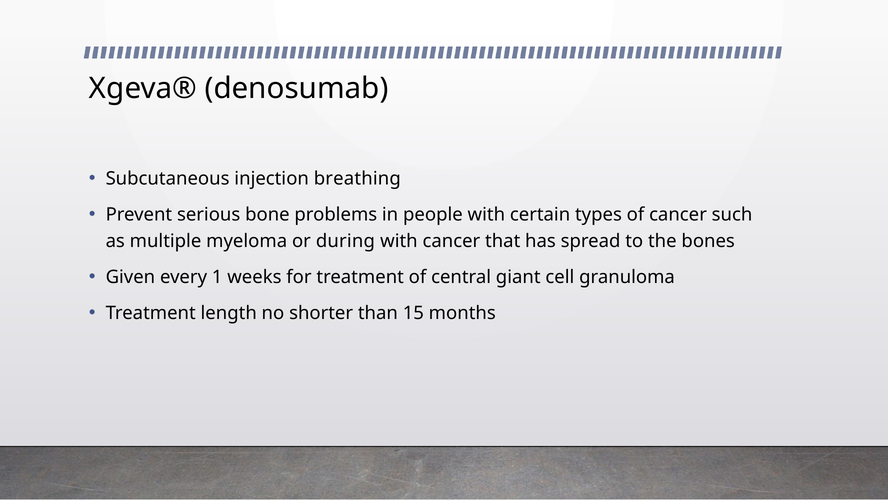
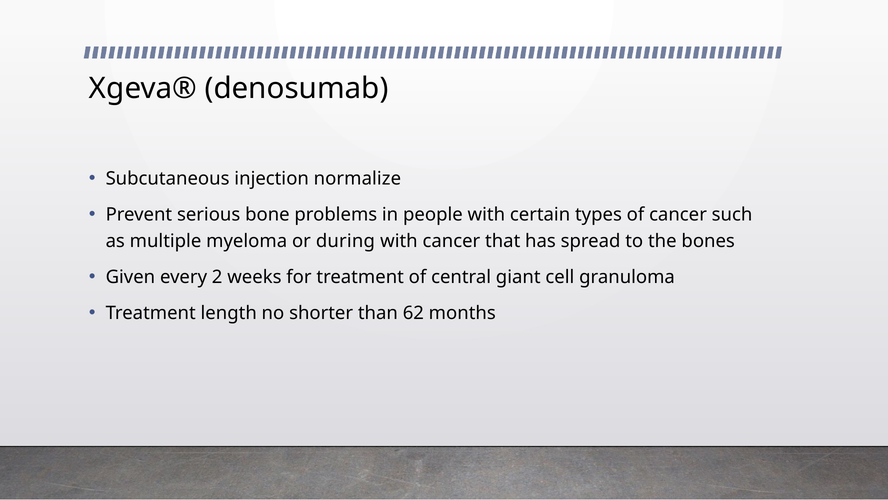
breathing: breathing -> normalize
1: 1 -> 2
15: 15 -> 62
